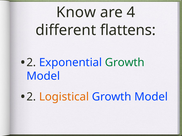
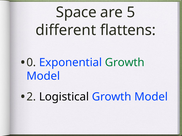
Know: Know -> Space
4: 4 -> 5
2 at (31, 63): 2 -> 0
Logistical colour: orange -> black
